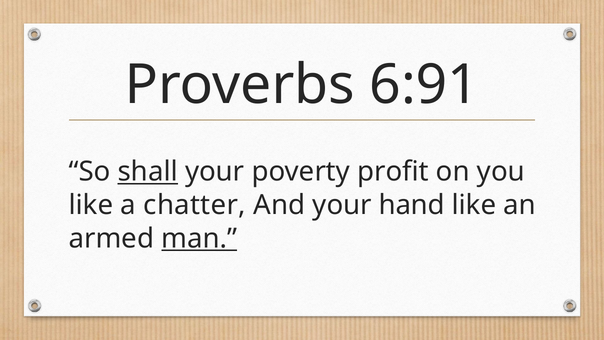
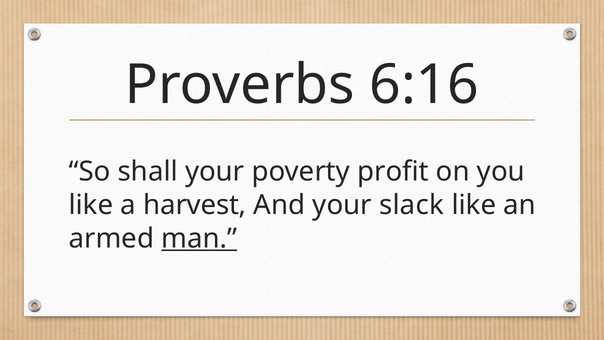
6:91: 6:91 -> 6:16
shall underline: present -> none
chatter: chatter -> harvest
hand: hand -> slack
